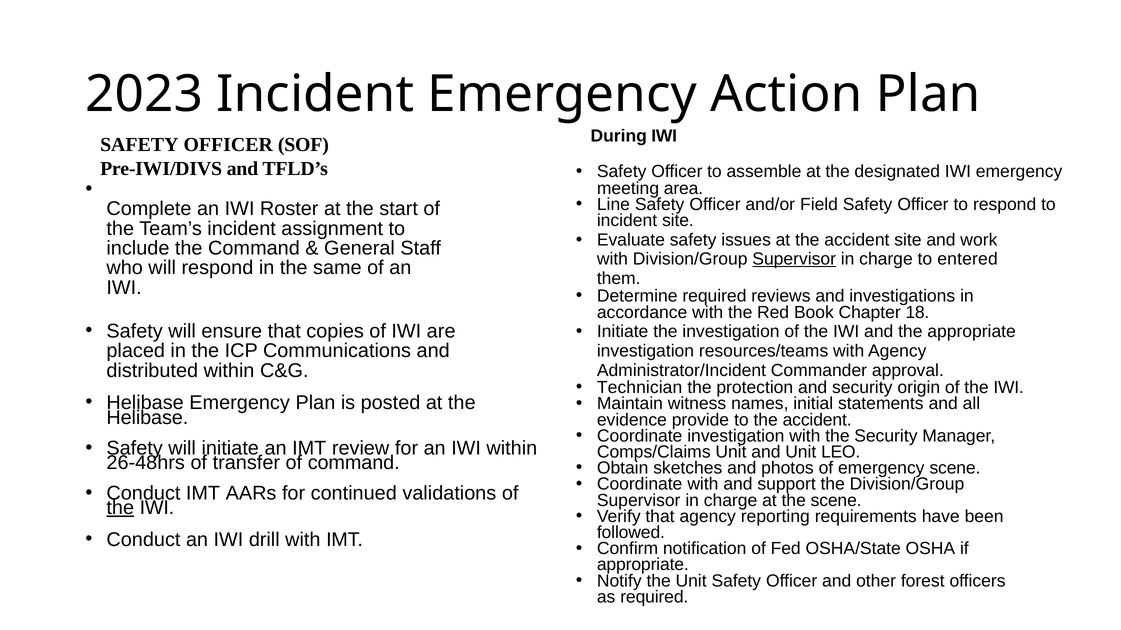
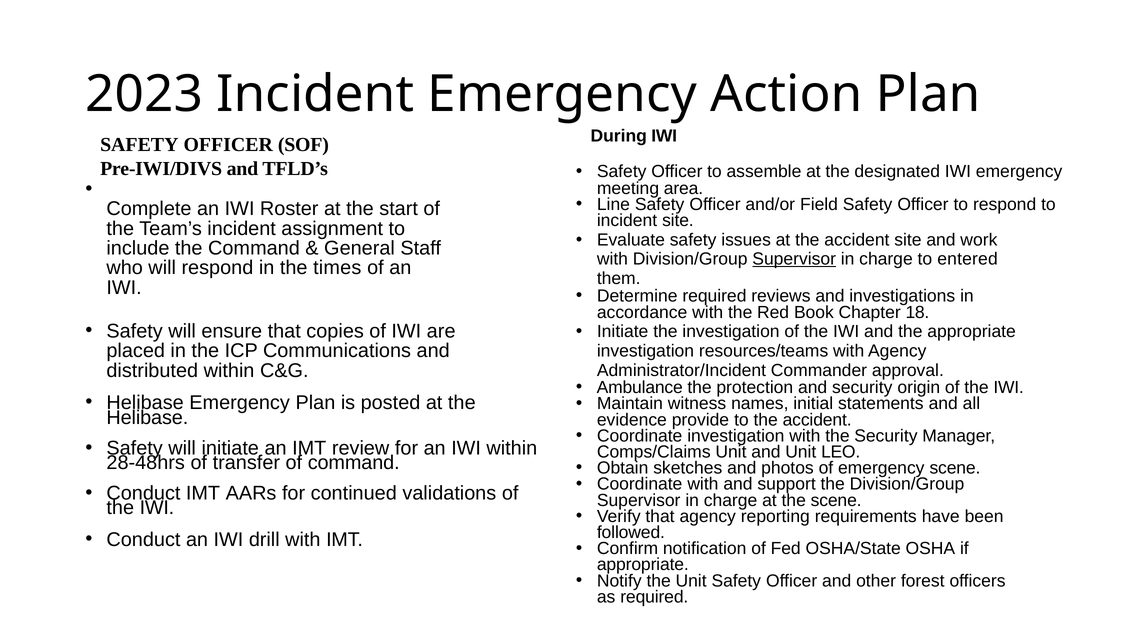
same: same -> times
Technician: Technician -> Ambulance
26-48hrs: 26-48hrs -> 28-48hrs
the at (120, 508) underline: present -> none
